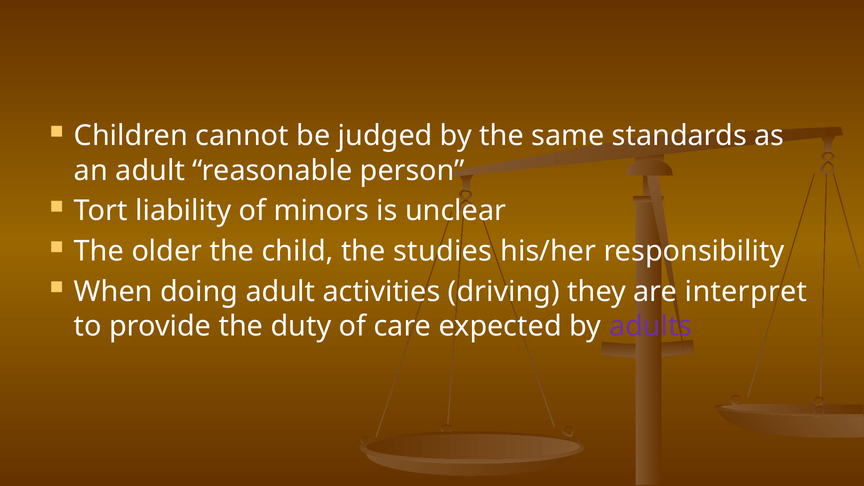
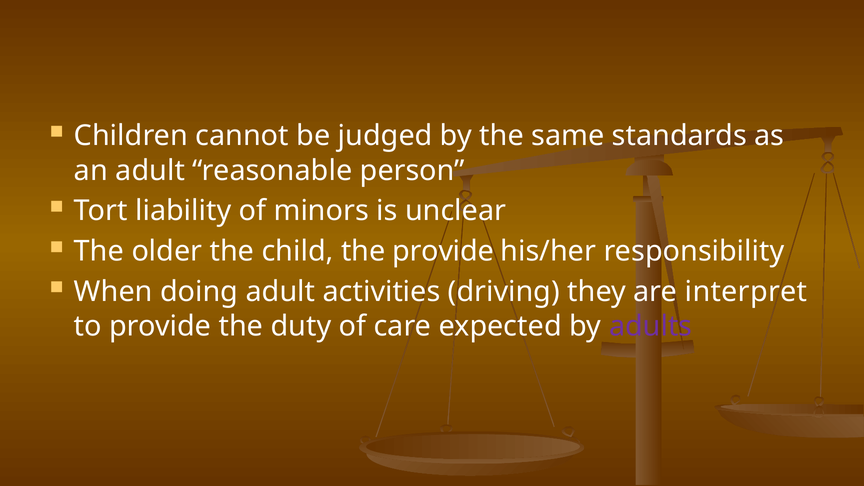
the studies: studies -> provide
